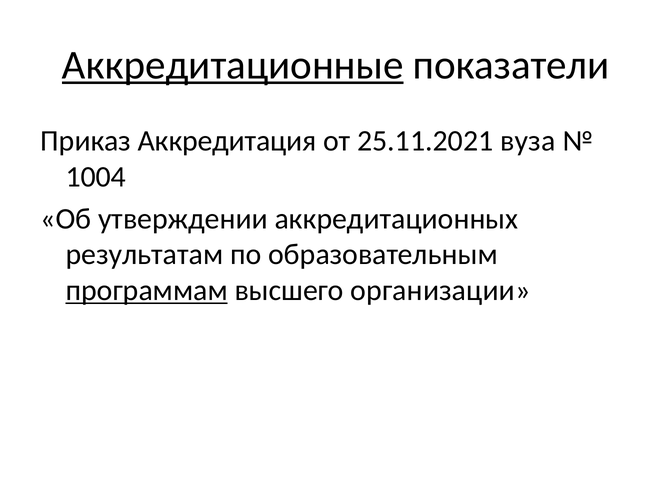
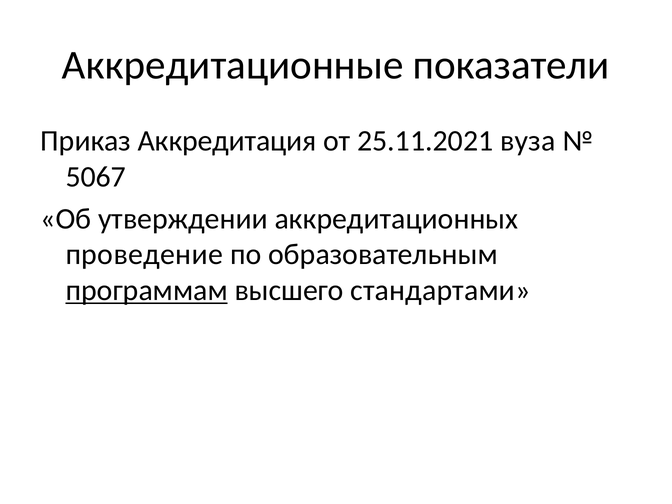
Аккредитационные underline: present -> none
1004: 1004 -> 5067
результатам: результатам -> проведение
организации: организации -> стандартами
